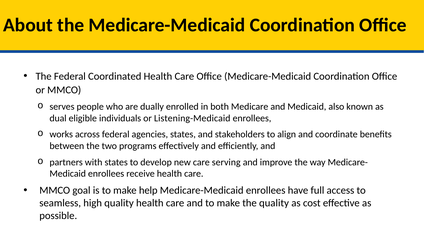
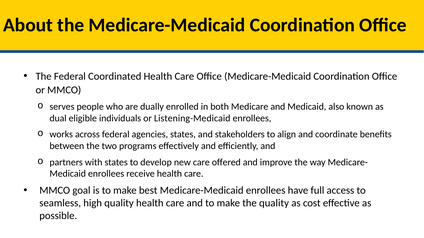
serving: serving -> offered
help: help -> best
